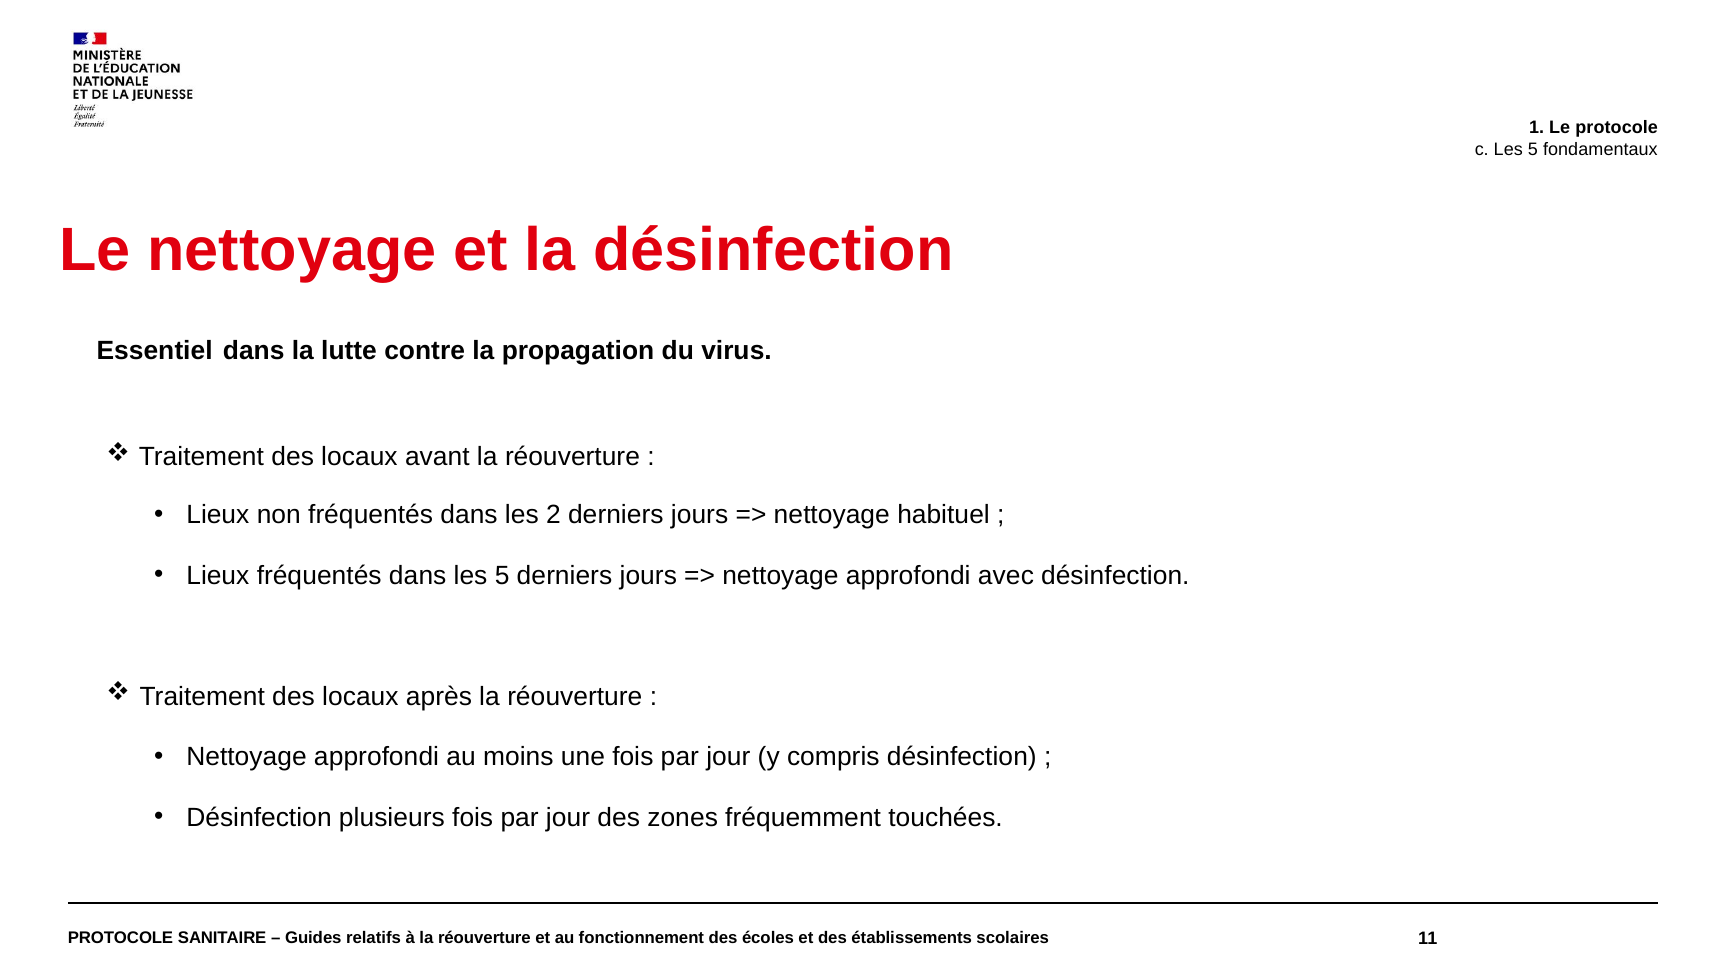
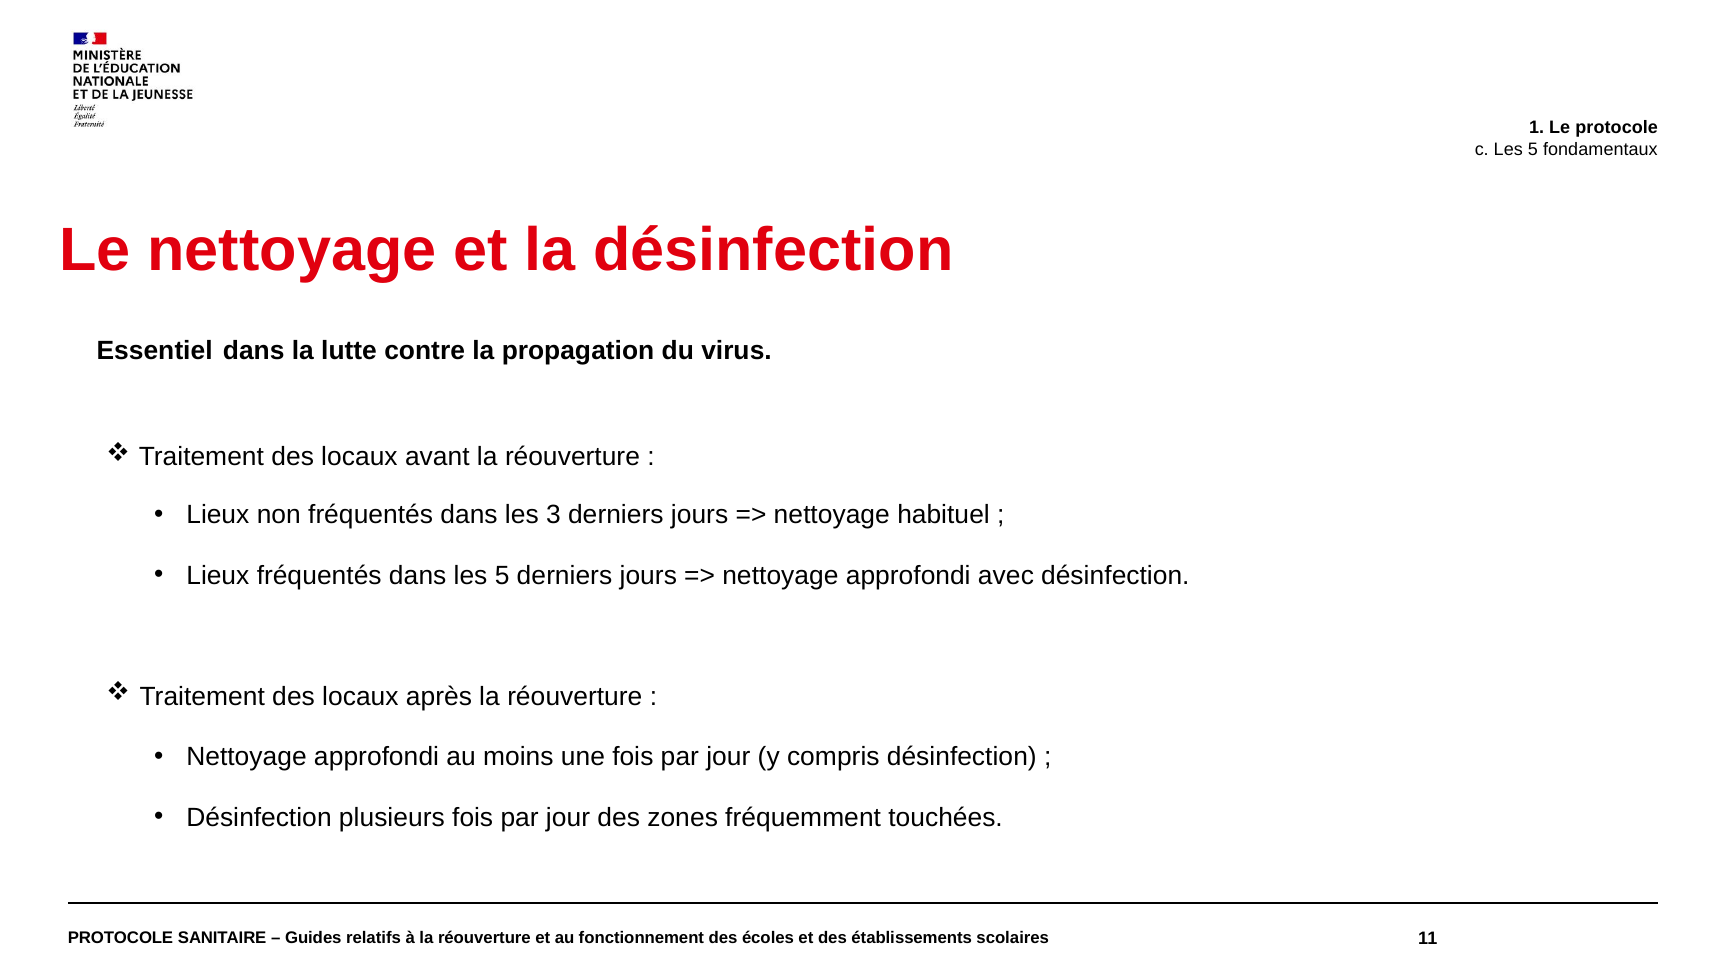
2: 2 -> 3
